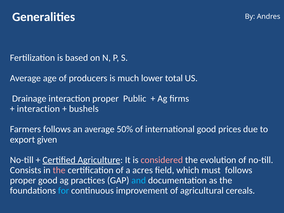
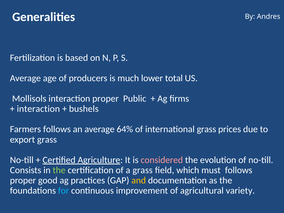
Drainage: Drainage -> Mollisols
50%: 50% -> 64%
international good: good -> grass
export given: given -> grass
the at (59, 170) colour: pink -> light green
a acres: acres -> grass
and colour: light blue -> yellow
cereals: cereals -> variety
